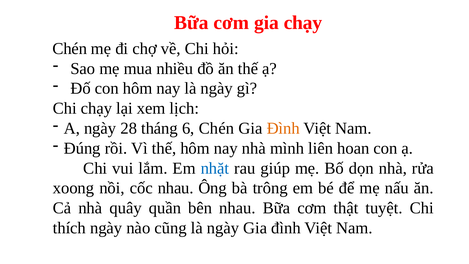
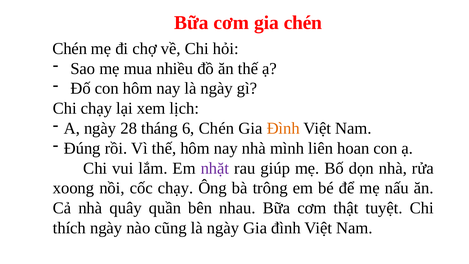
gia chạy: chạy -> chén
nhặt colour: blue -> purple
cốc nhau: nhau -> chạy
